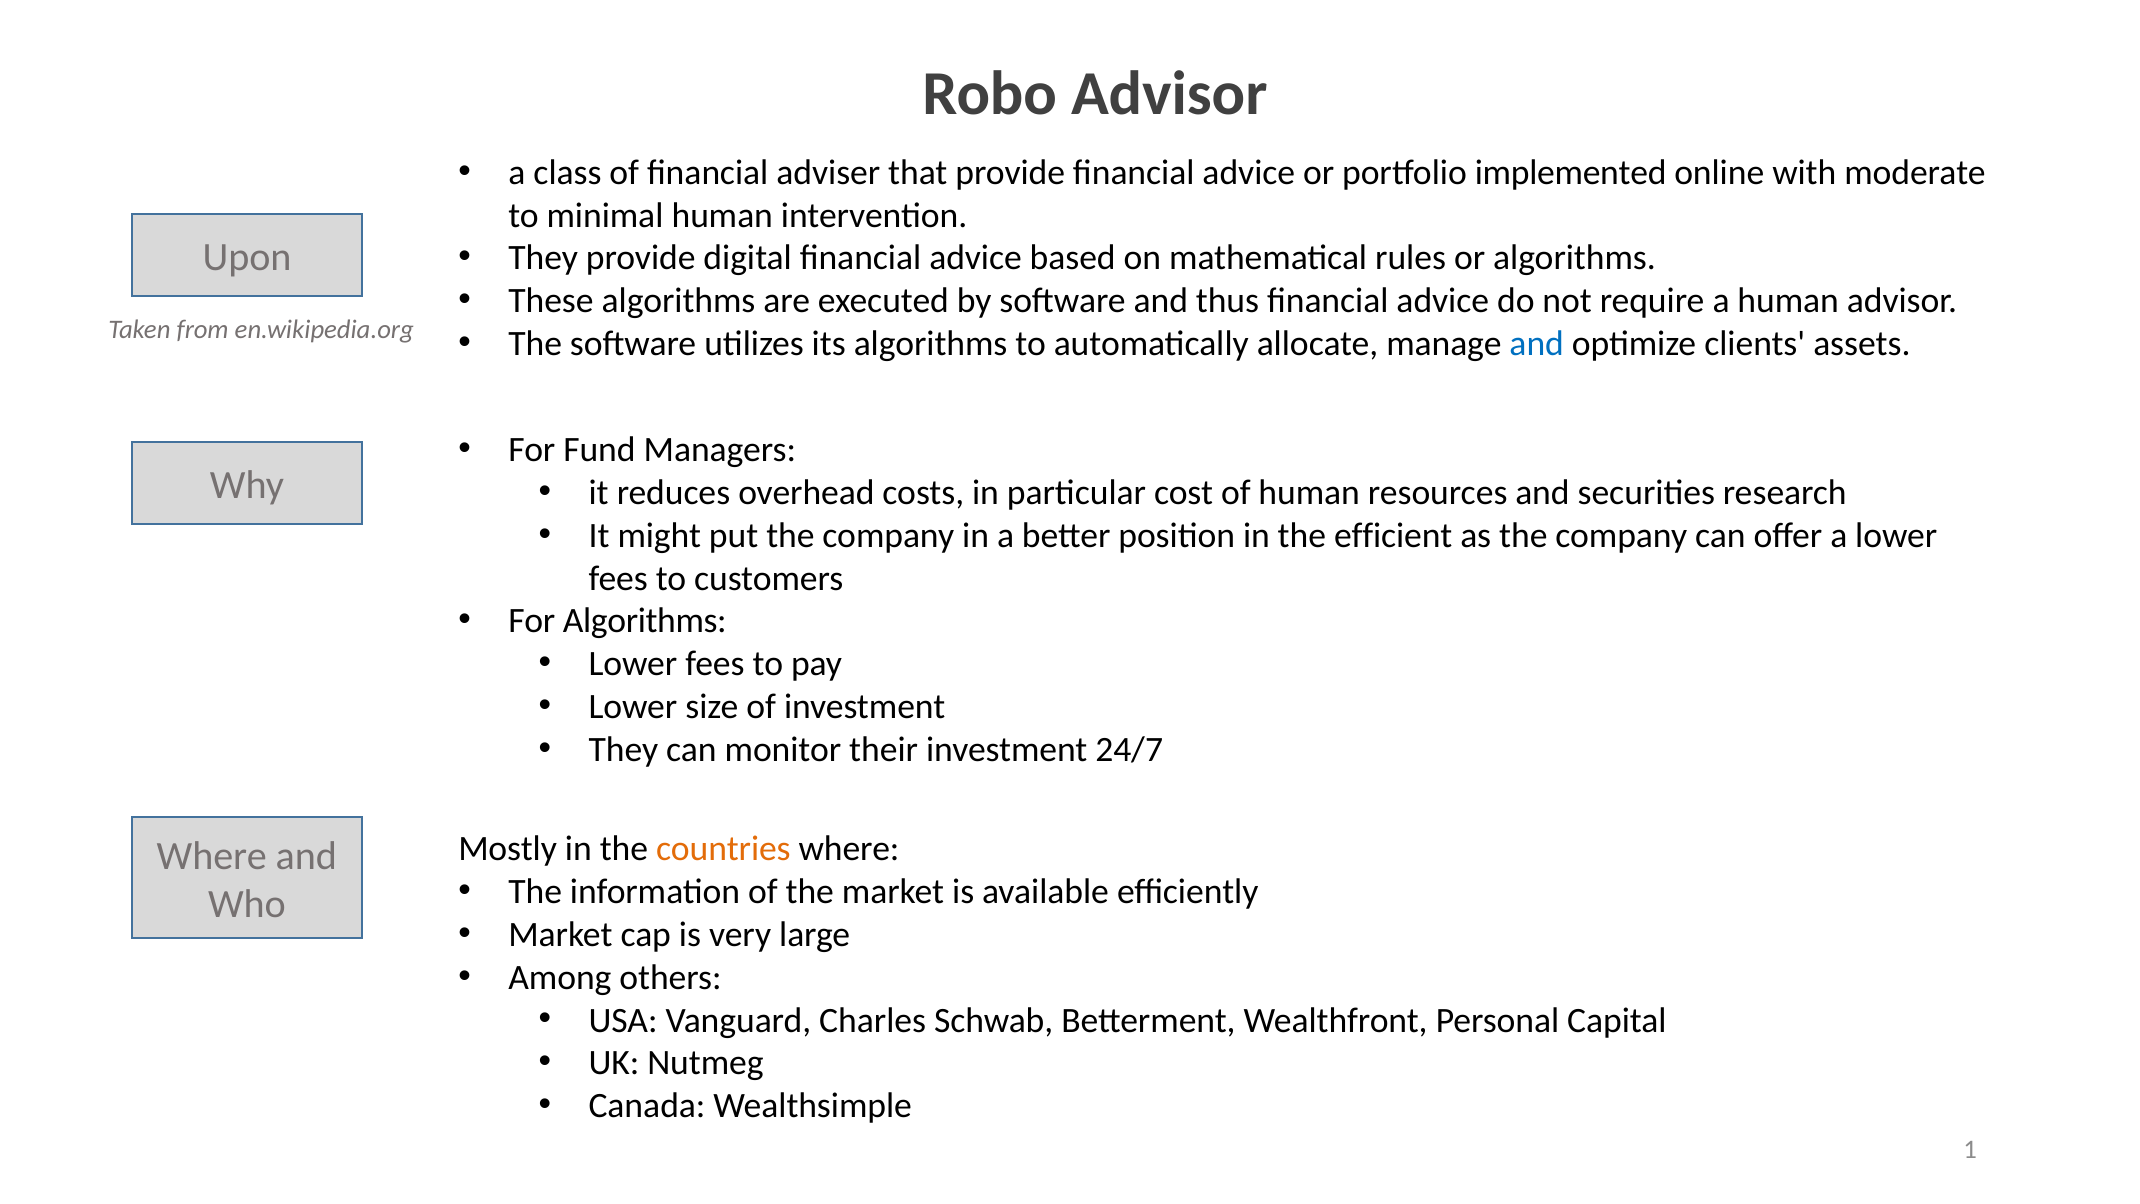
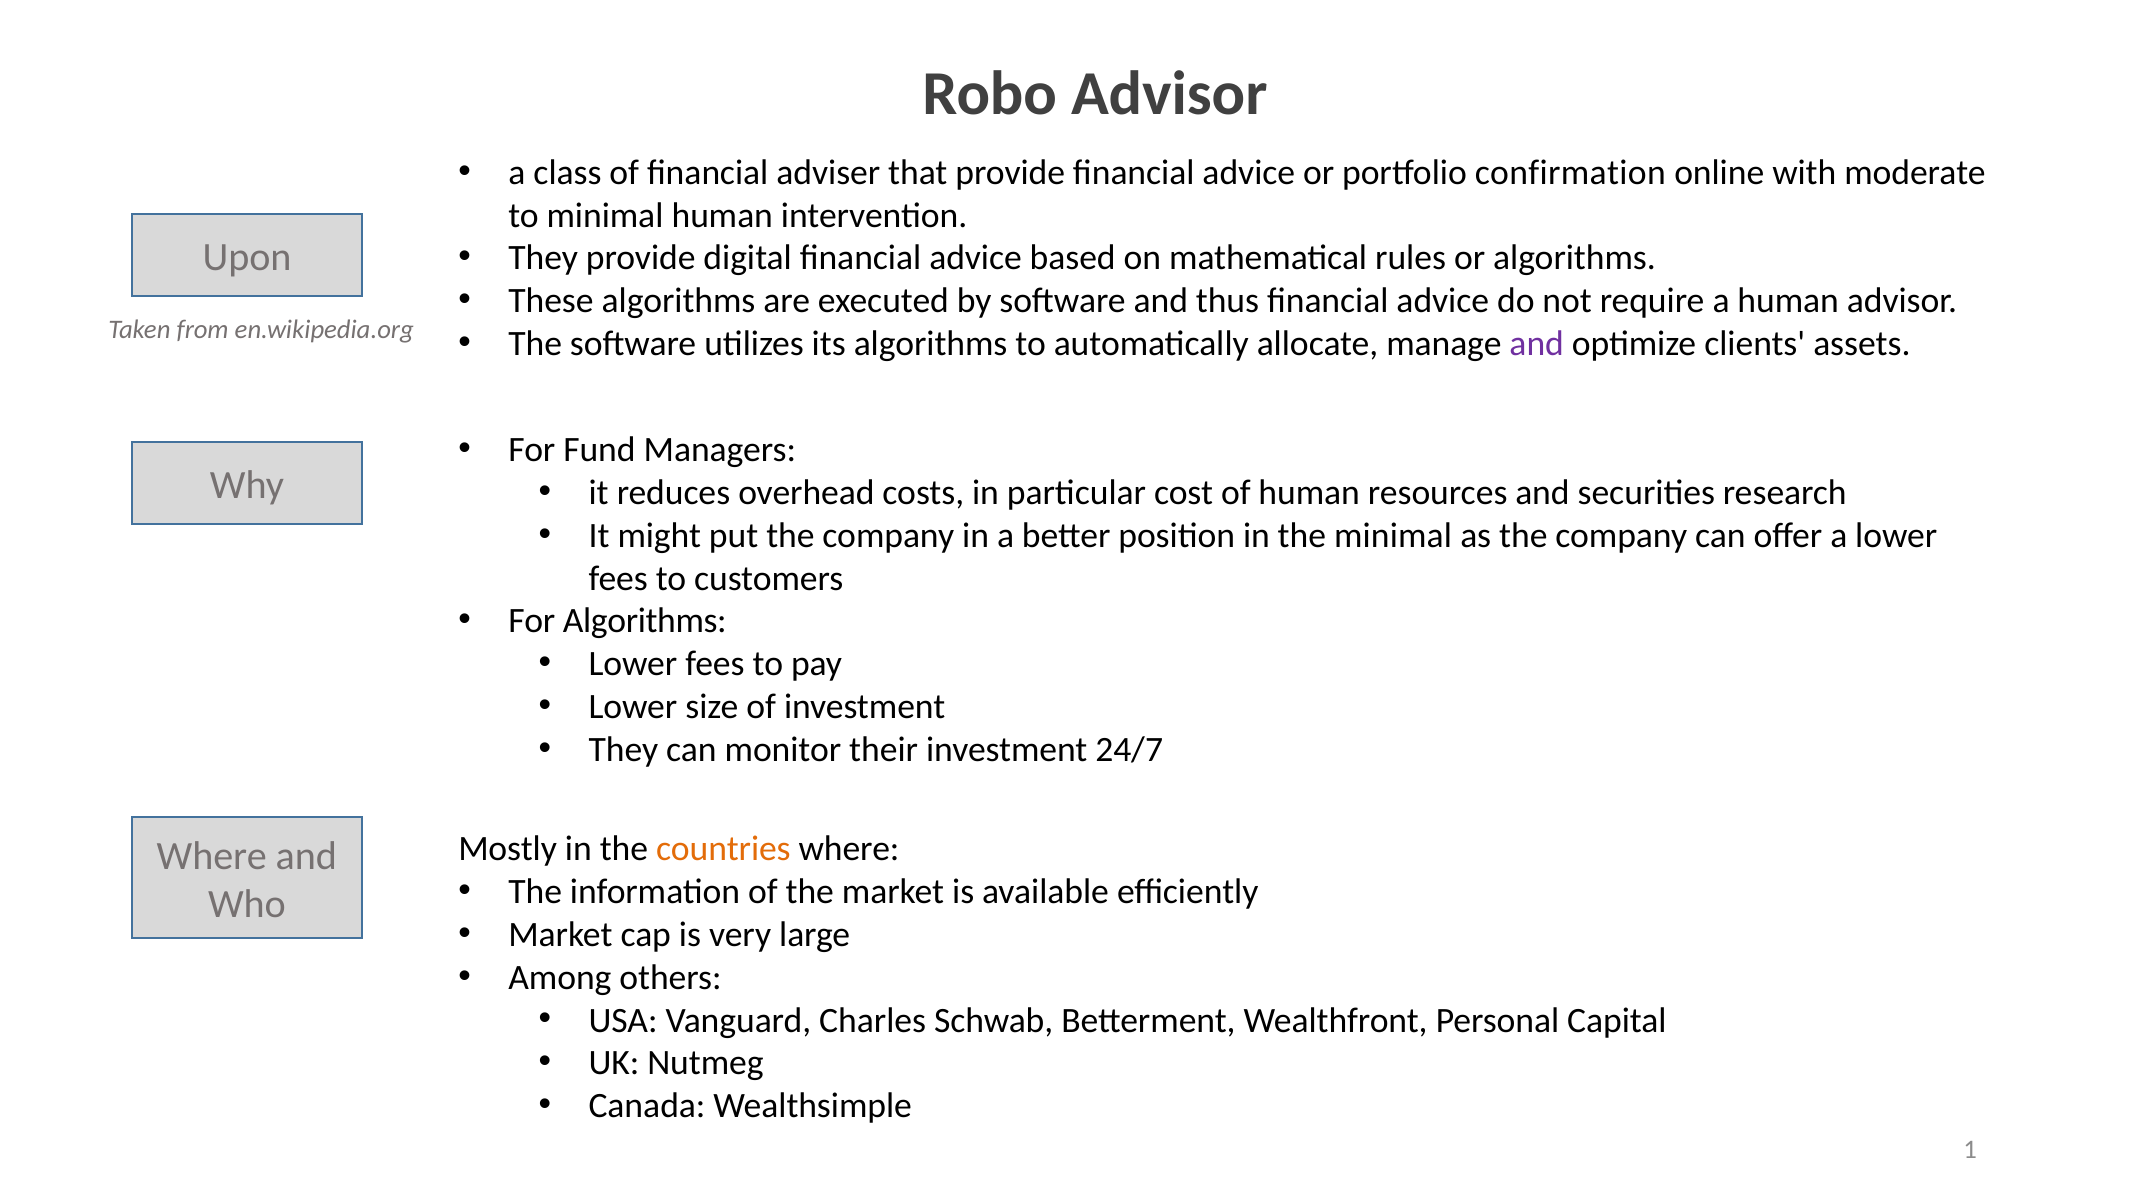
implemented: implemented -> confirmation
and at (1537, 344) colour: blue -> purple
the efficient: efficient -> minimal
